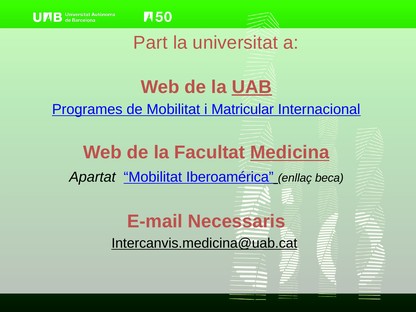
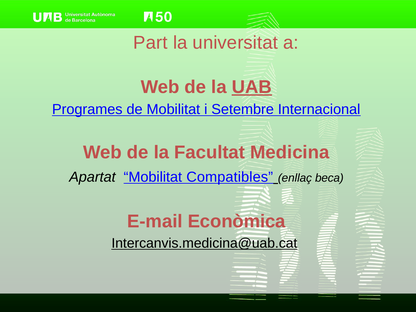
Matricular: Matricular -> Setembre
Medicina underline: present -> none
Iberoamérica: Iberoamérica -> Compatibles
Necessaris: Necessaris -> Econòmica
